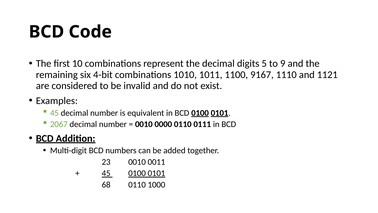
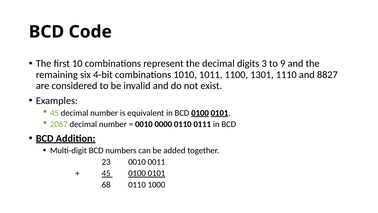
5: 5 -> 3
9167: 9167 -> 1301
1121: 1121 -> 8827
